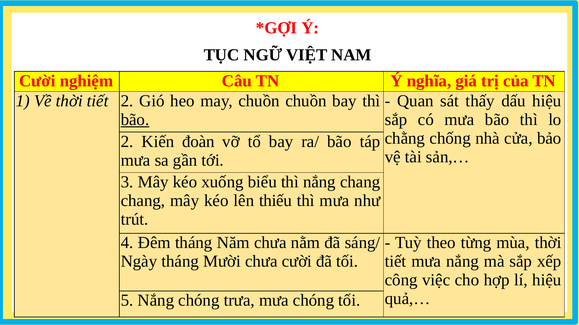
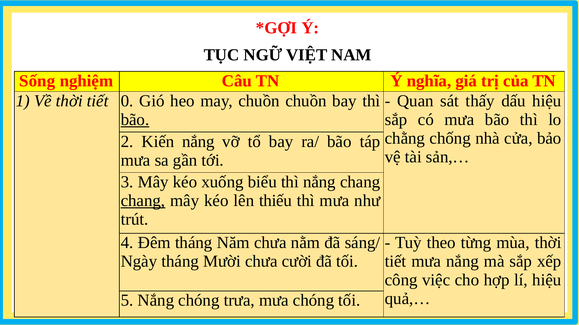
Cười at (37, 81): Cười -> Sống
tiết 2: 2 -> 0
Kiến đoàn: đoàn -> nắng
chang at (143, 201) underline: none -> present
